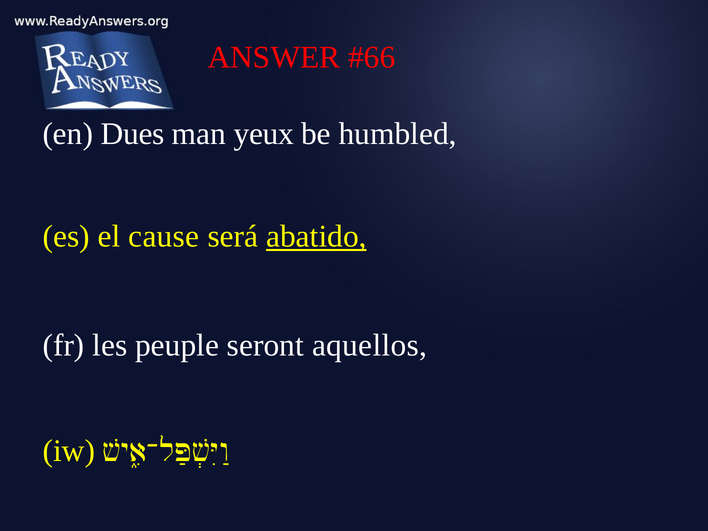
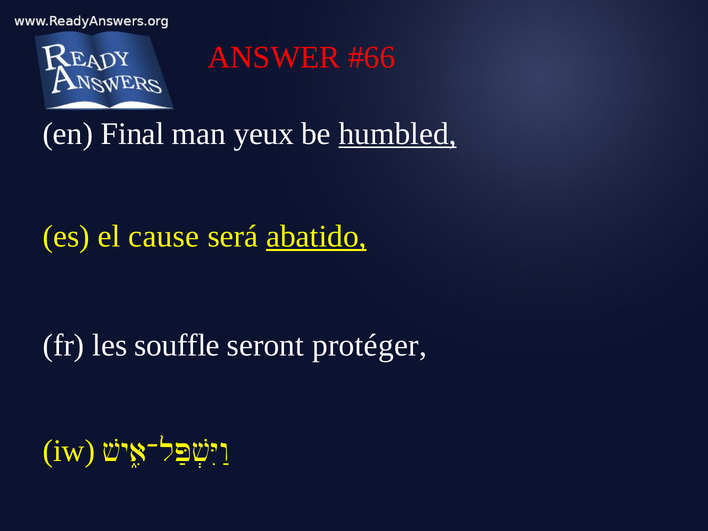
Dues: Dues -> Final
humbled underline: none -> present
peuple: peuple -> souffle
aquellos: aquellos -> protéger
